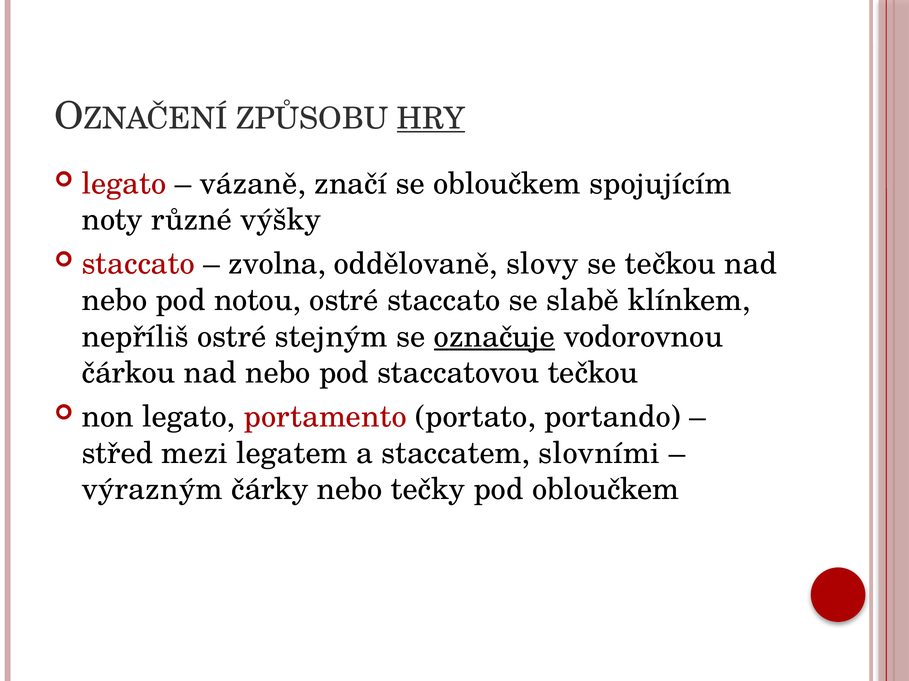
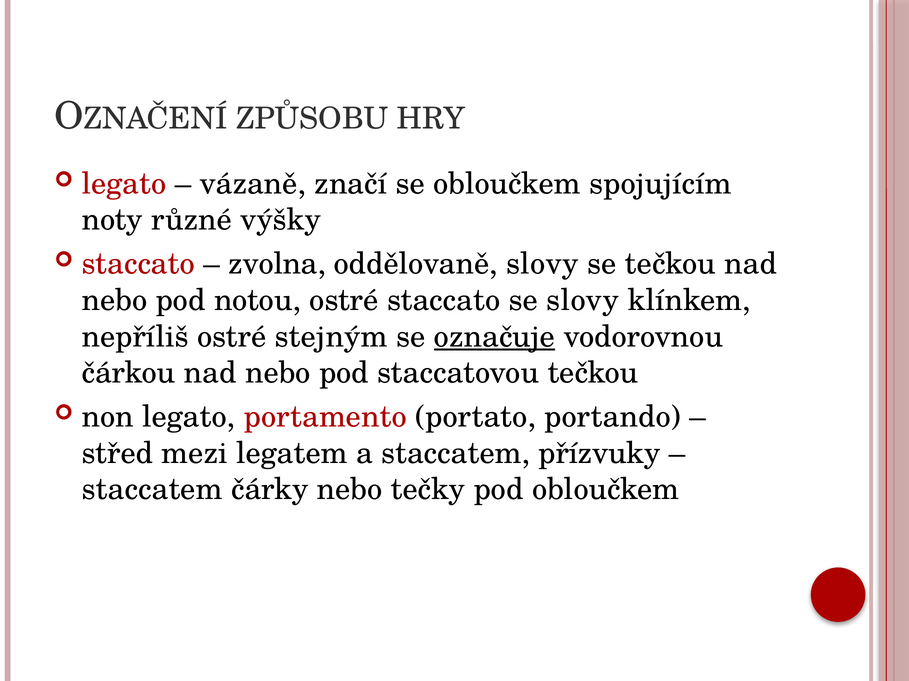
HRY underline: present -> none
se slabě: slabě -> slovy
slovními: slovními -> přízvuky
výrazným at (152, 490): výrazným -> staccatem
